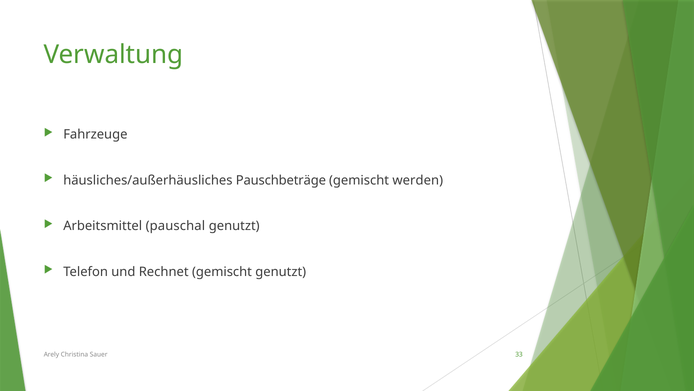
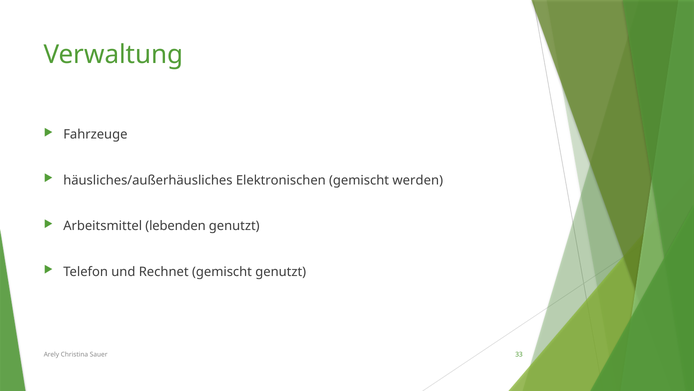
Pauschbeträge: Pauschbeträge -> Elektronischen
pauschal: pauschal -> lebenden
